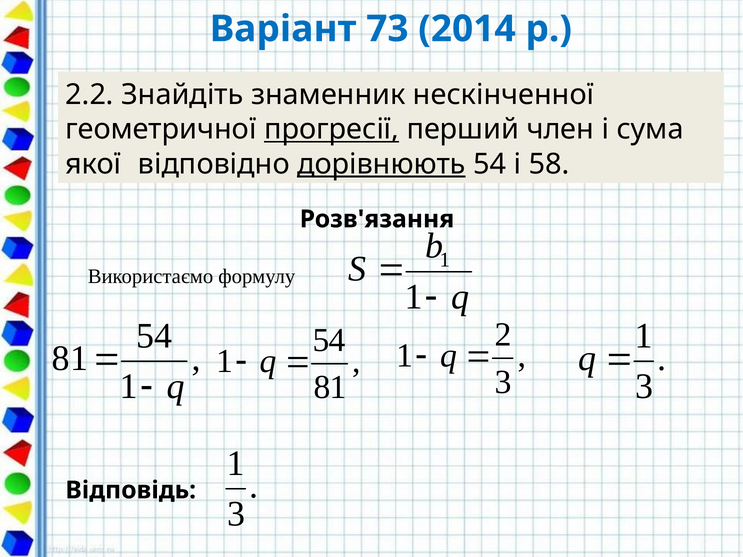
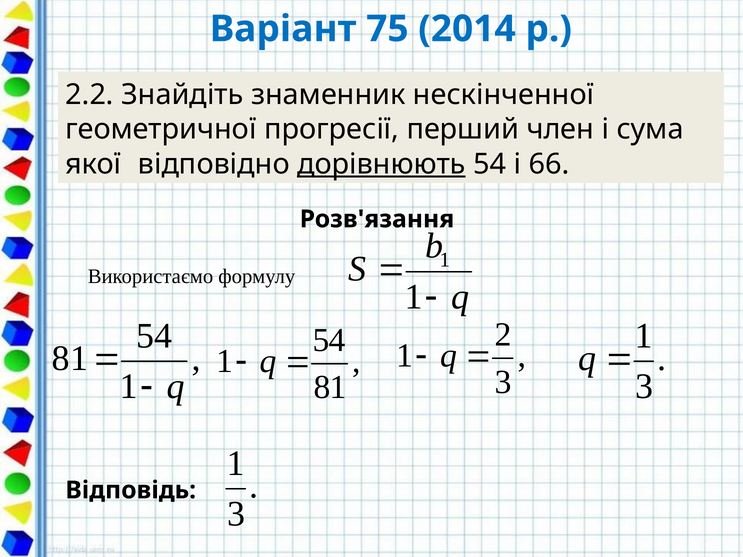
73: 73 -> 75
прогресії underline: present -> none
58: 58 -> 66
